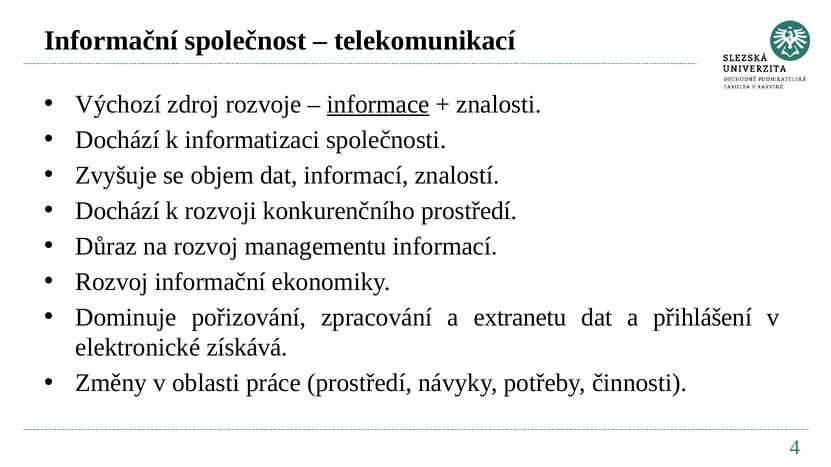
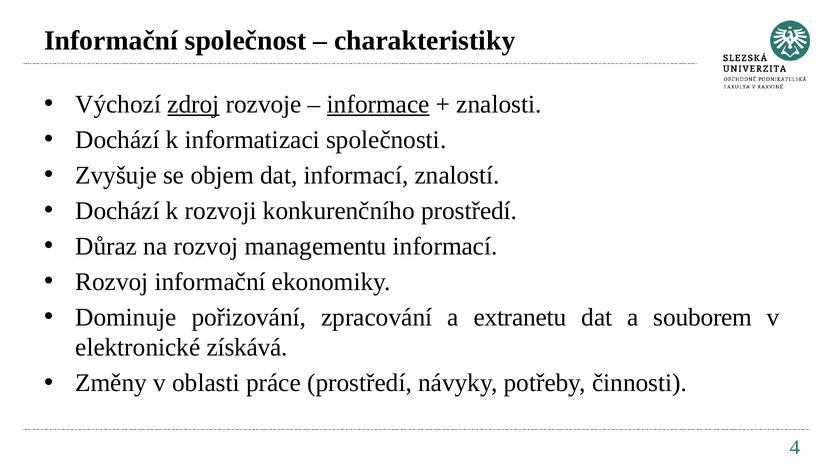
telekomunikací: telekomunikací -> charakteristiky
zdroj underline: none -> present
přihlášení: přihlášení -> souborem
